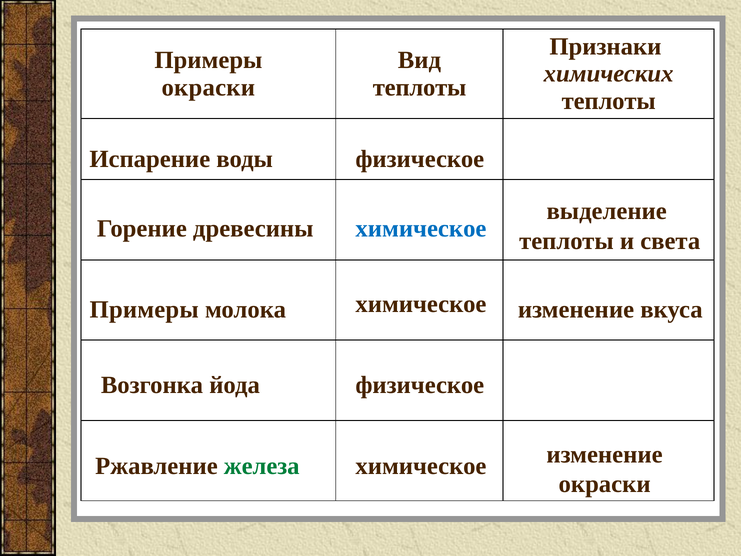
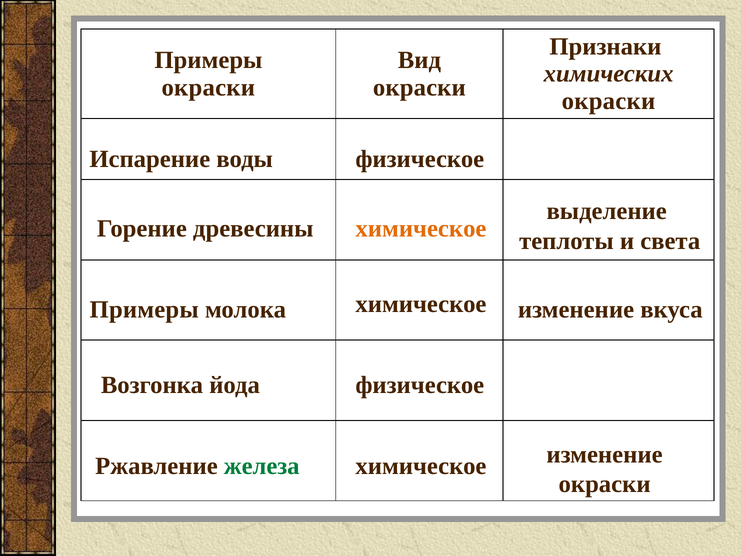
теплоты at (420, 87): теплоты -> окраски
теплоты at (609, 101): теплоты -> окраски
химическое at (421, 229) colour: blue -> orange
